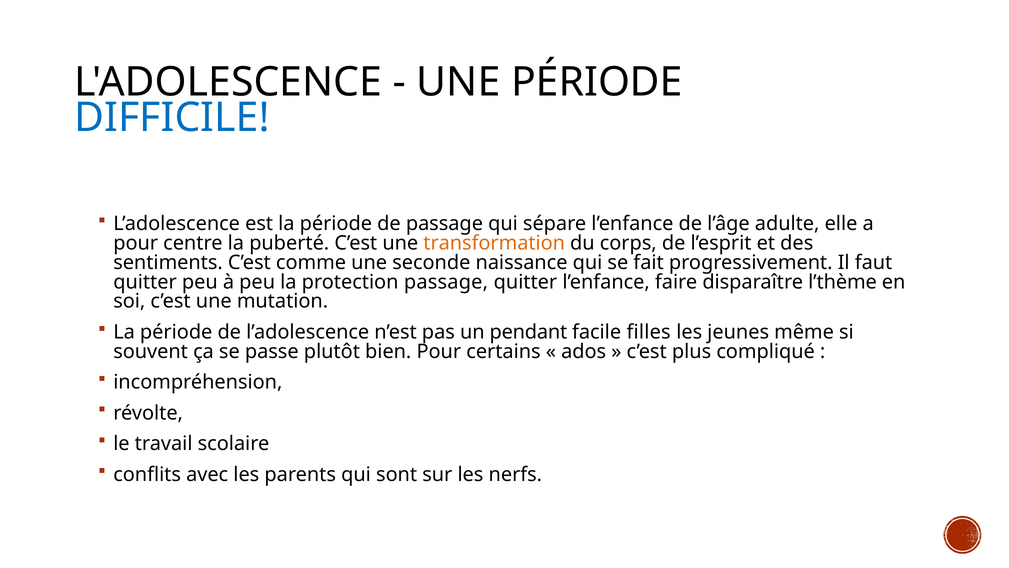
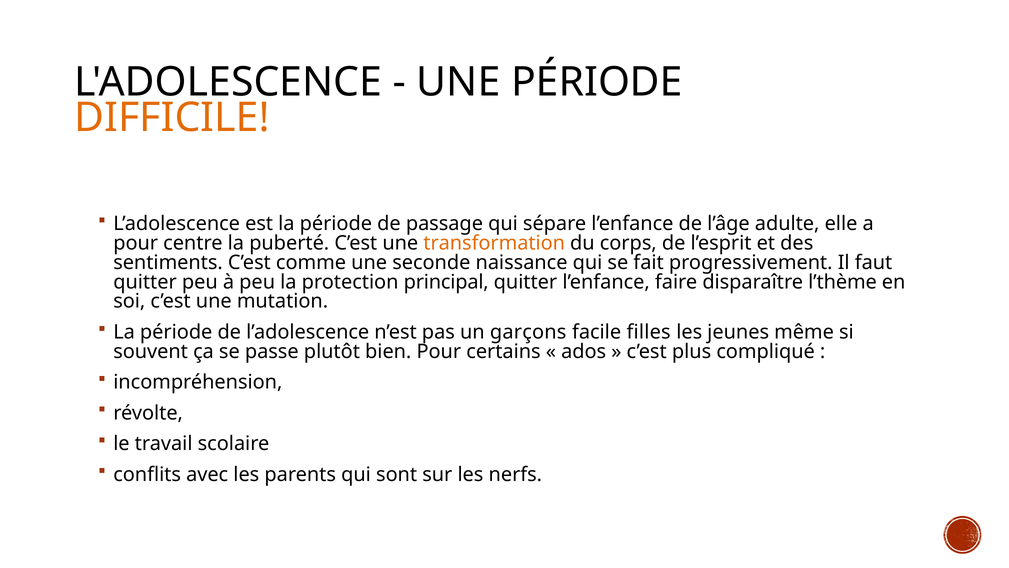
DIFFICILE colour: blue -> orange
protection passage: passage -> principal
pendant: pendant -> garçons
